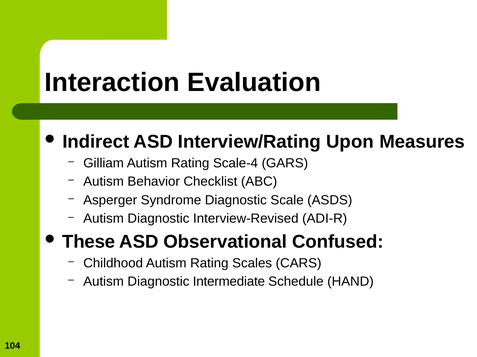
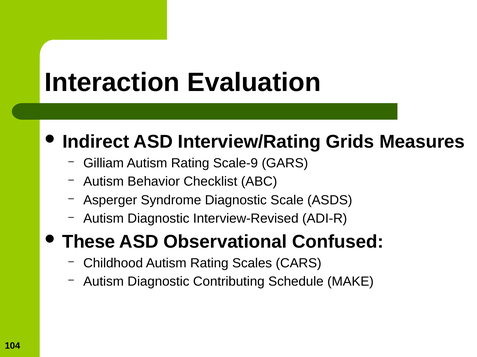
Upon: Upon -> Grids
Scale-4: Scale-4 -> Scale-9
Intermediate: Intermediate -> Contributing
HAND: HAND -> MAKE
